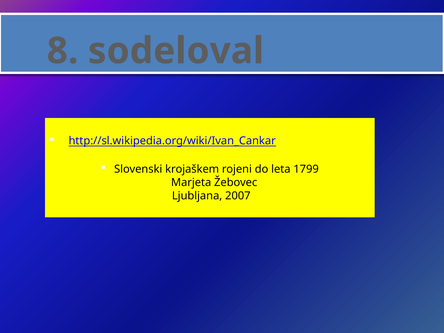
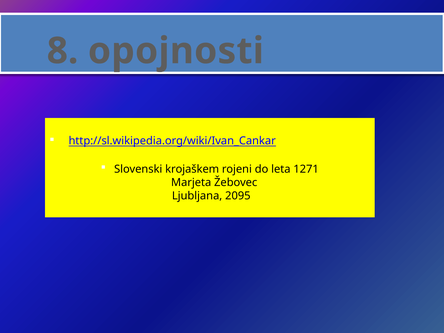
sodeloval: sodeloval -> opojnosti
1799: 1799 -> 1271
2007: 2007 -> 2095
